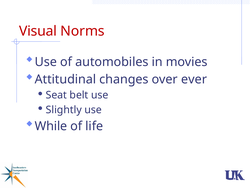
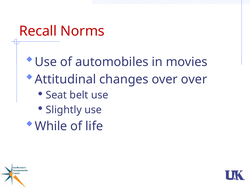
Visual: Visual -> Recall
over ever: ever -> over
